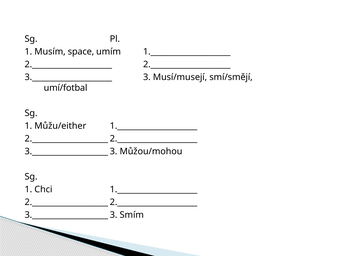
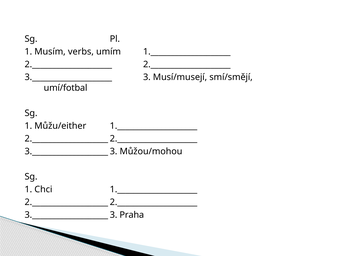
space: space -> verbs
Smím: Smím -> Praha
